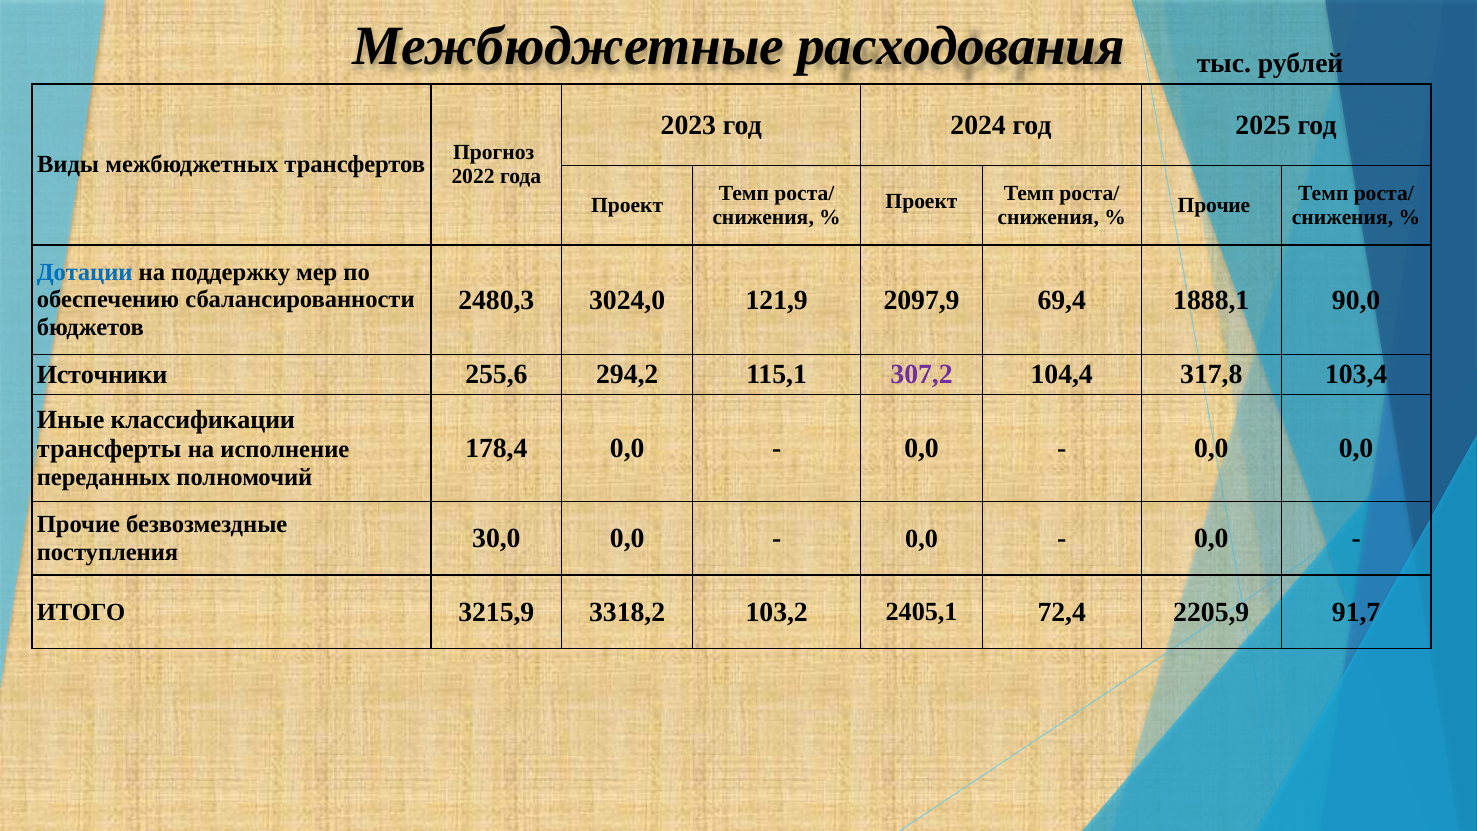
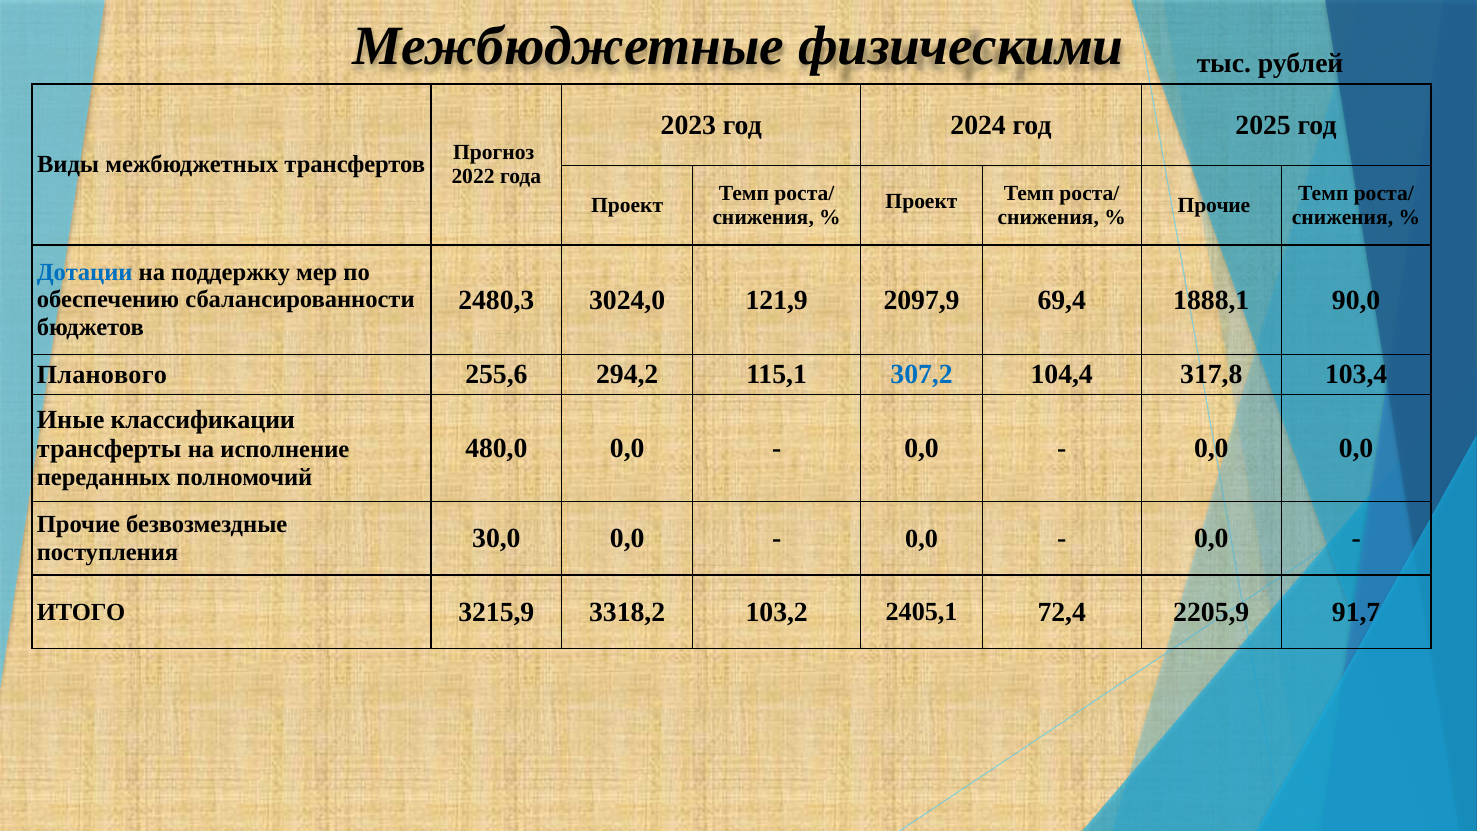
расходования: расходования -> физическими
Источники: Источники -> Планового
307,2 colour: purple -> blue
178,4: 178,4 -> 480,0
